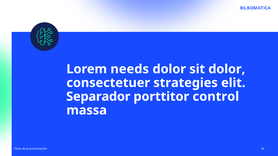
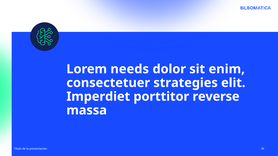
sit dolor: dolor -> enim
Separador: Separador -> Imperdiet
control: control -> reverse
